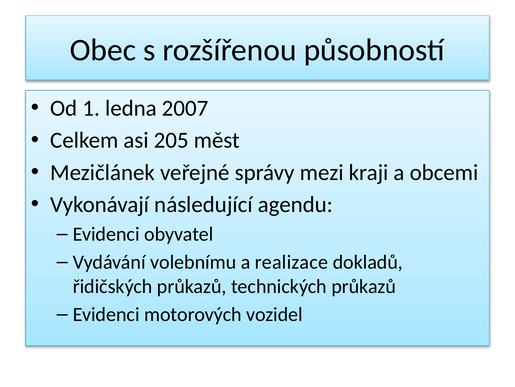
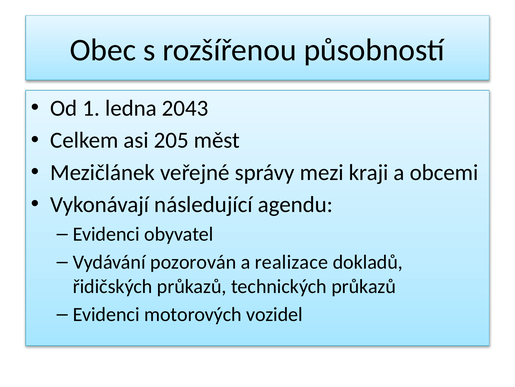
2007: 2007 -> 2043
volebnímu: volebnímu -> pozorován
